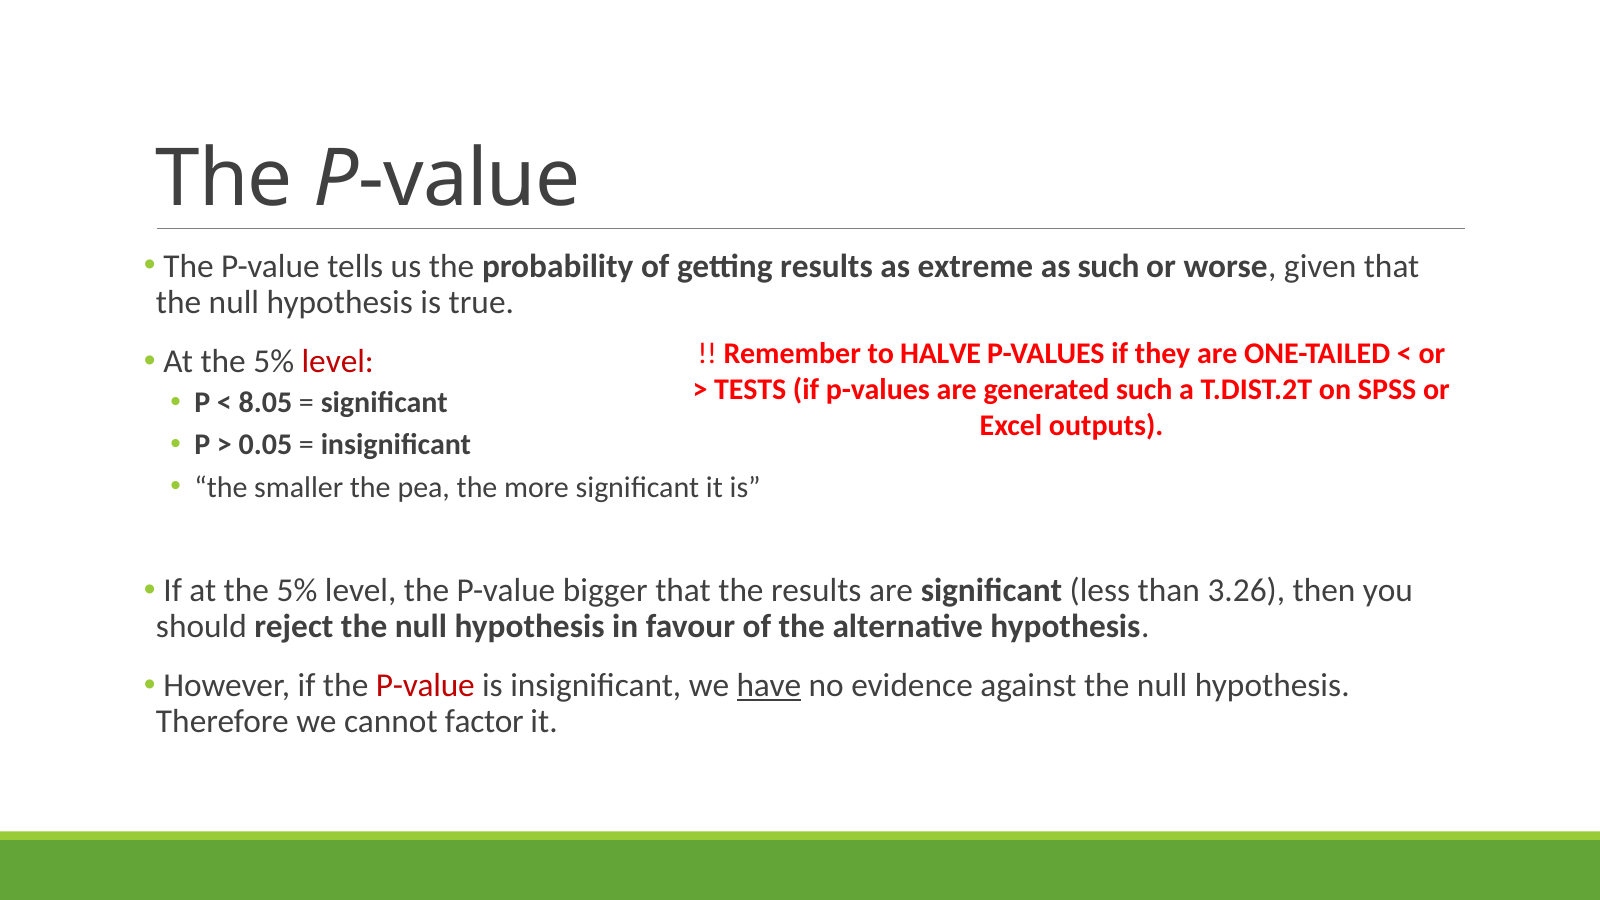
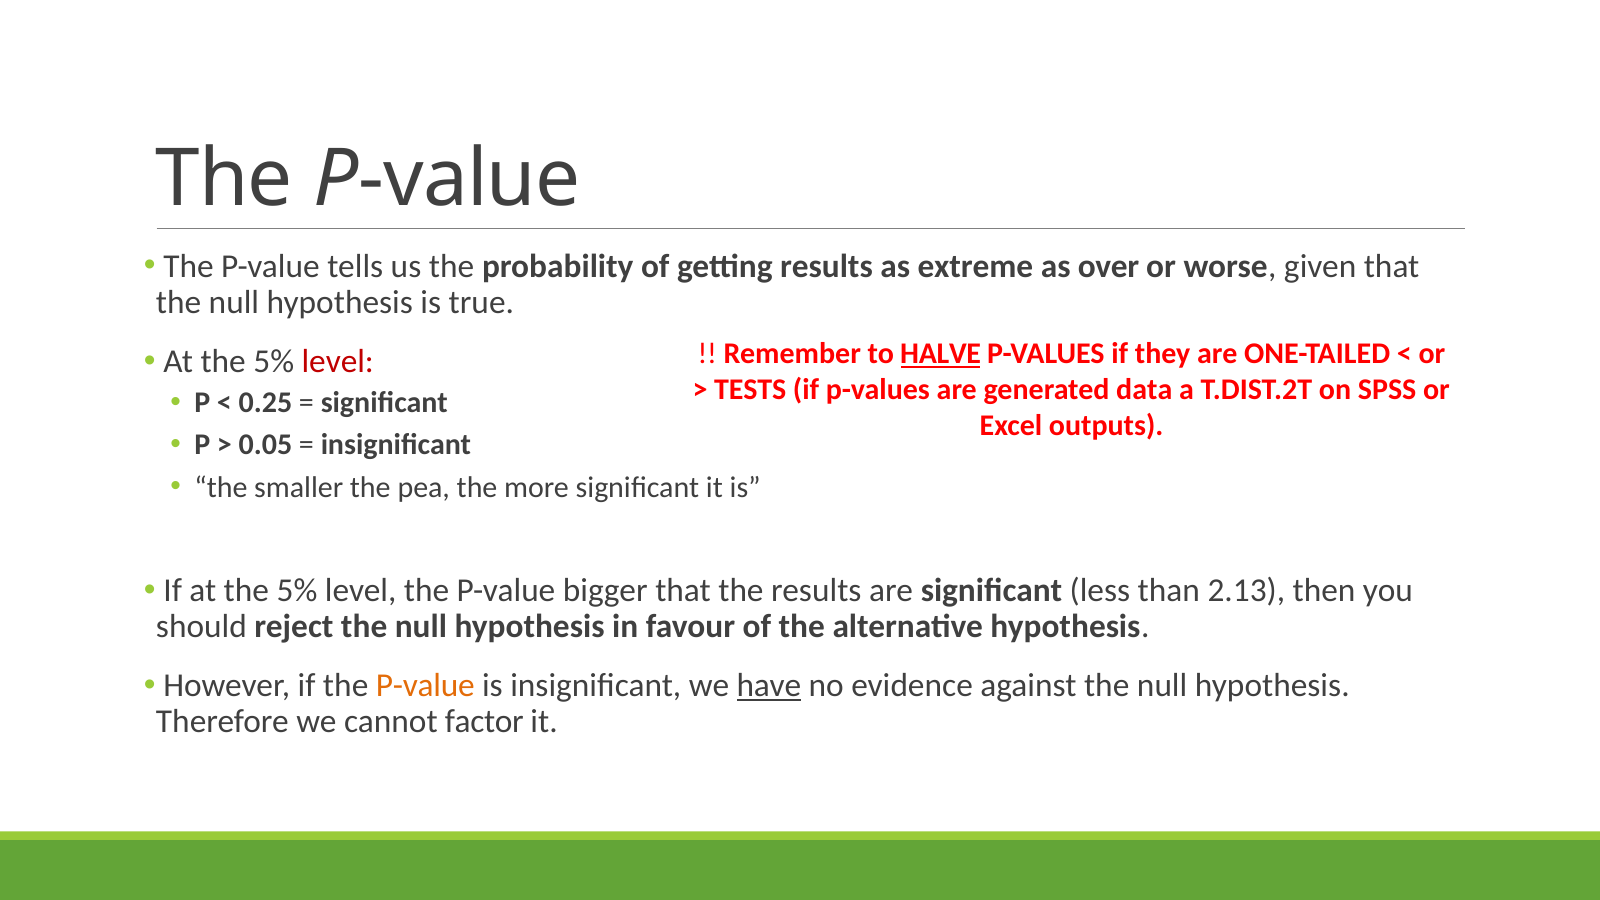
as such: such -> over
HALVE underline: none -> present
generated such: such -> data
8.05: 8.05 -> 0.25
3.26: 3.26 -> 2.13
P-value at (425, 686) colour: red -> orange
